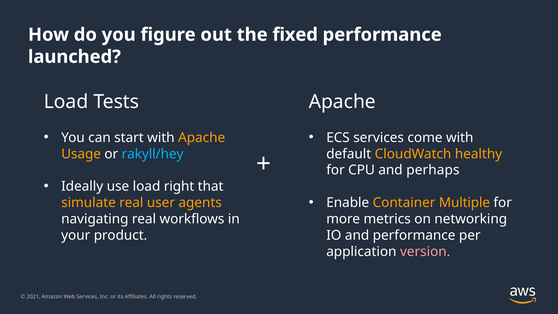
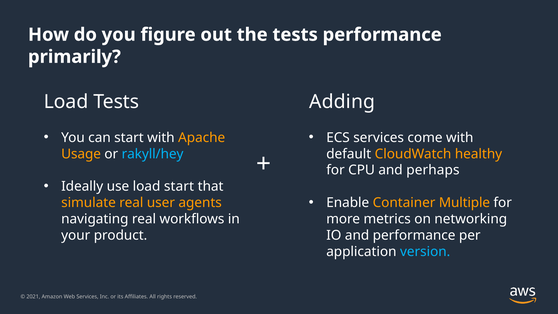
the fixed: fixed -> tests
launched: launched -> primarily
Apache at (342, 102): Apache -> Adding
load right: right -> start
version colour: pink -> light blue
